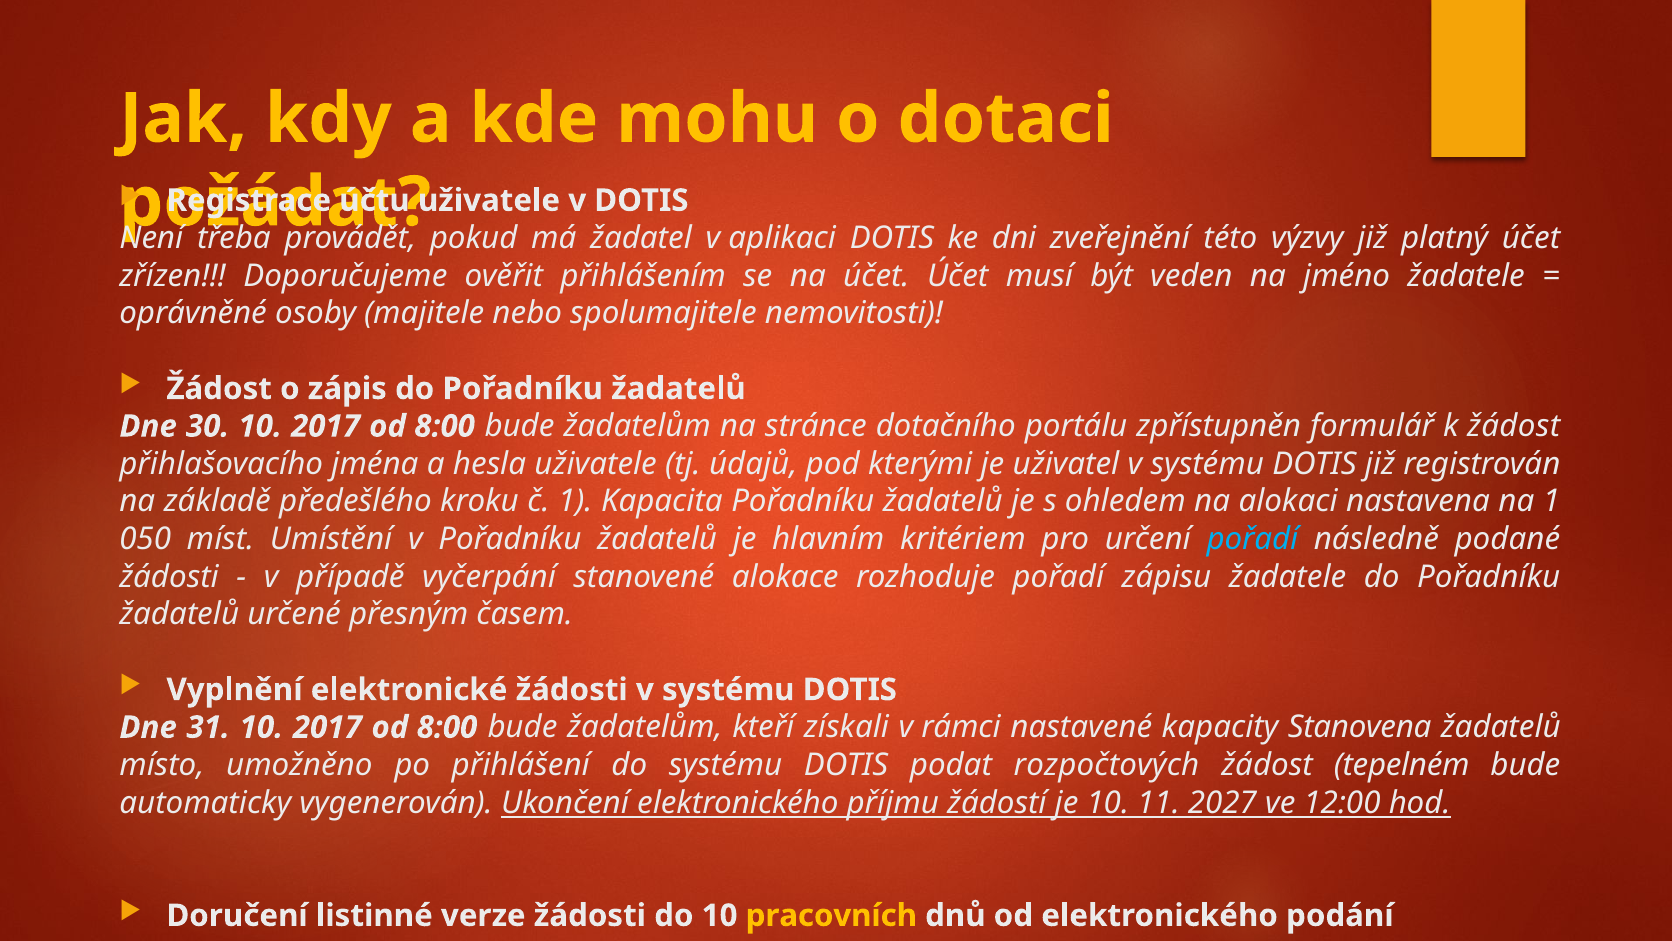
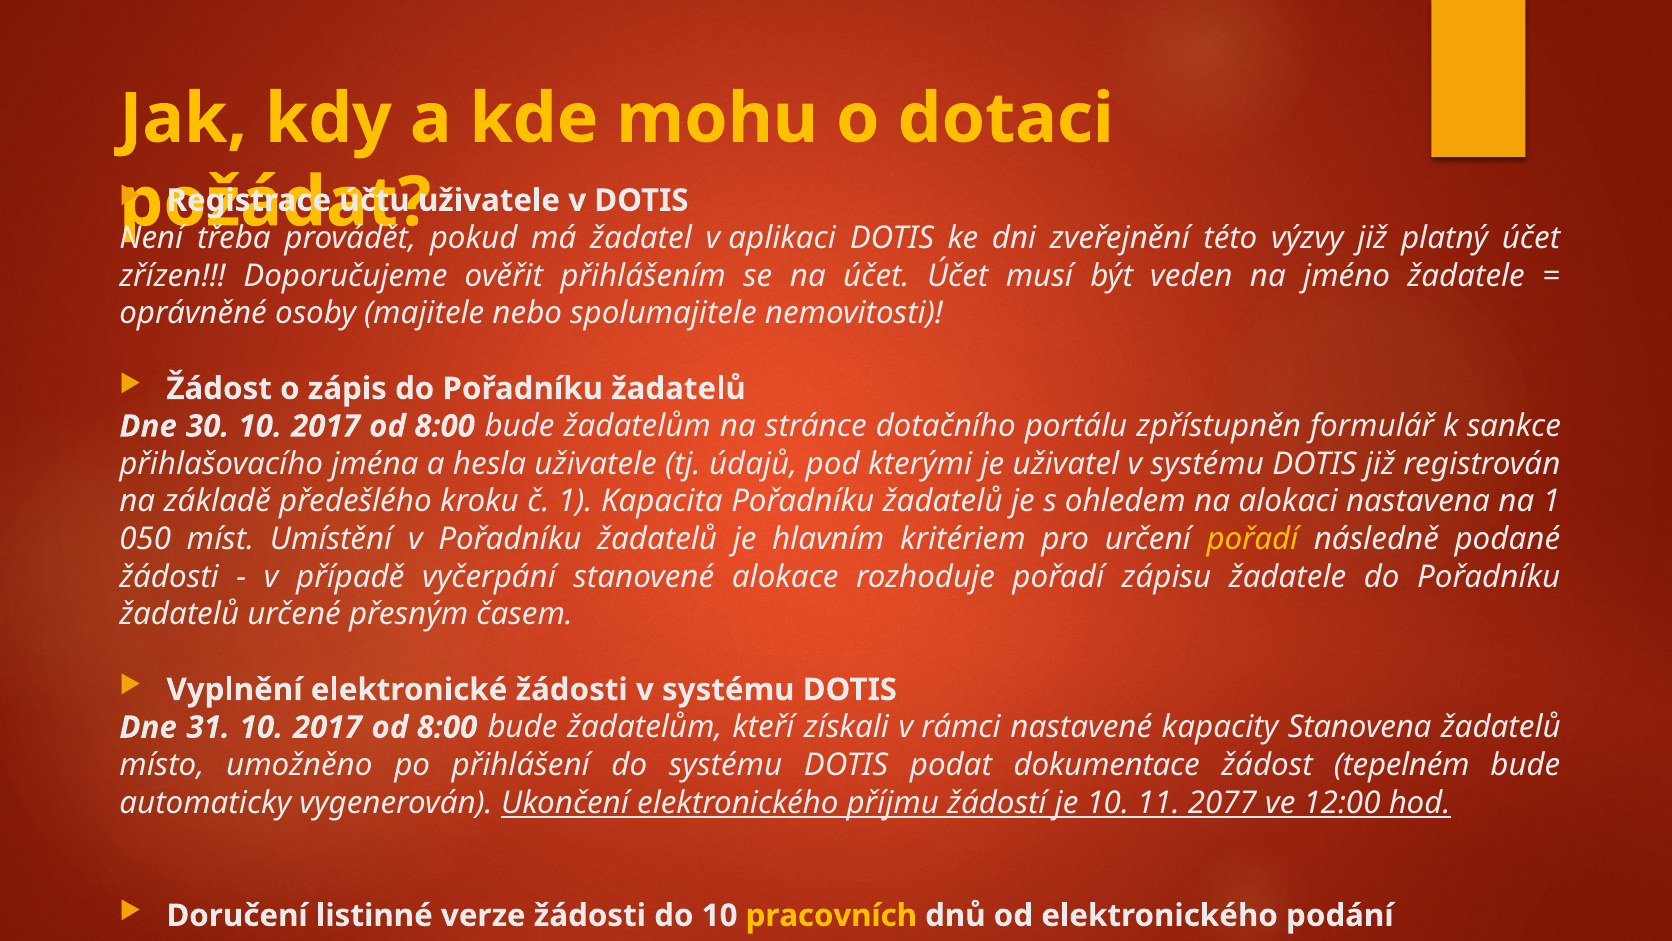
k žádost: žádost -> sankce
pořadí at (1252, 539) colour: light blue -> yellow
rozpočtových: rozpočtových -> dokumentace
2027: 2027 -> 2077
